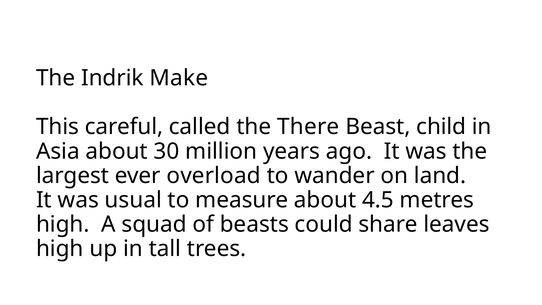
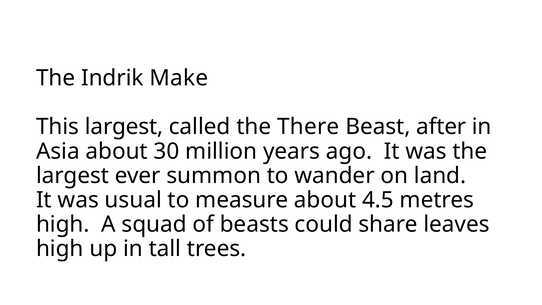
This careful: careful -> largest
child: child -> after
overload: overload -> summon
